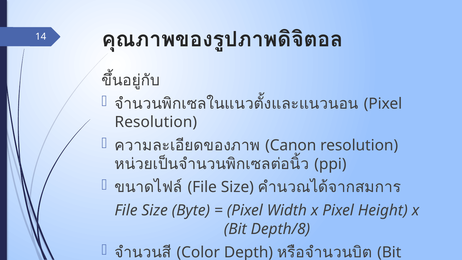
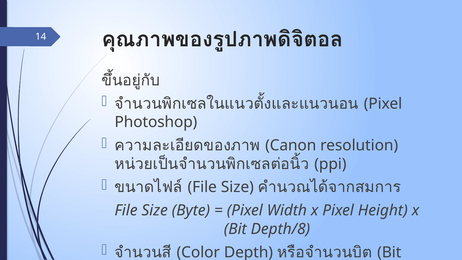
Resolution at (156, 122): Resolution -> Photoshop
